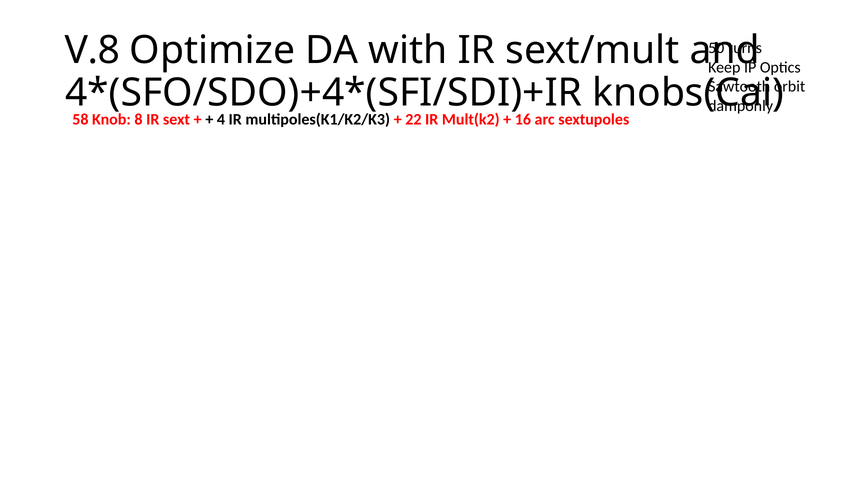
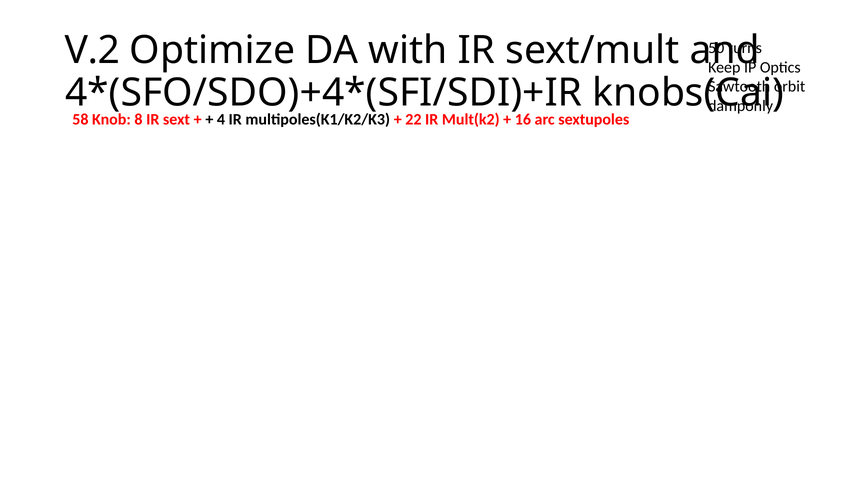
V.8: V.8 -> V.2
